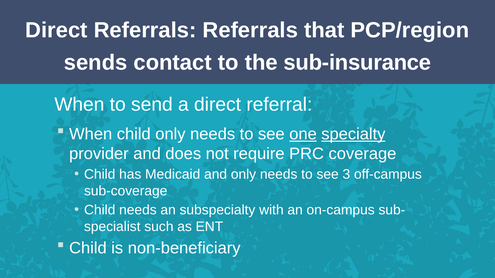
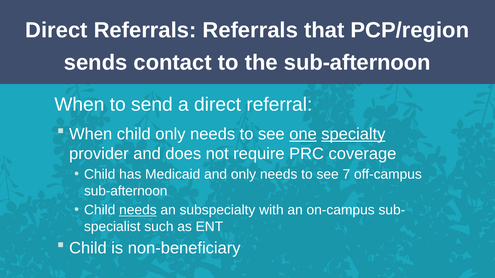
the sub-insurance: sub-insurance -> sub-afternoon
3: 3 -> 7
sub-coverage at (126, 191): sub-coverage -> sub-afternoon
needs at (138, 210) underline: none -> present
